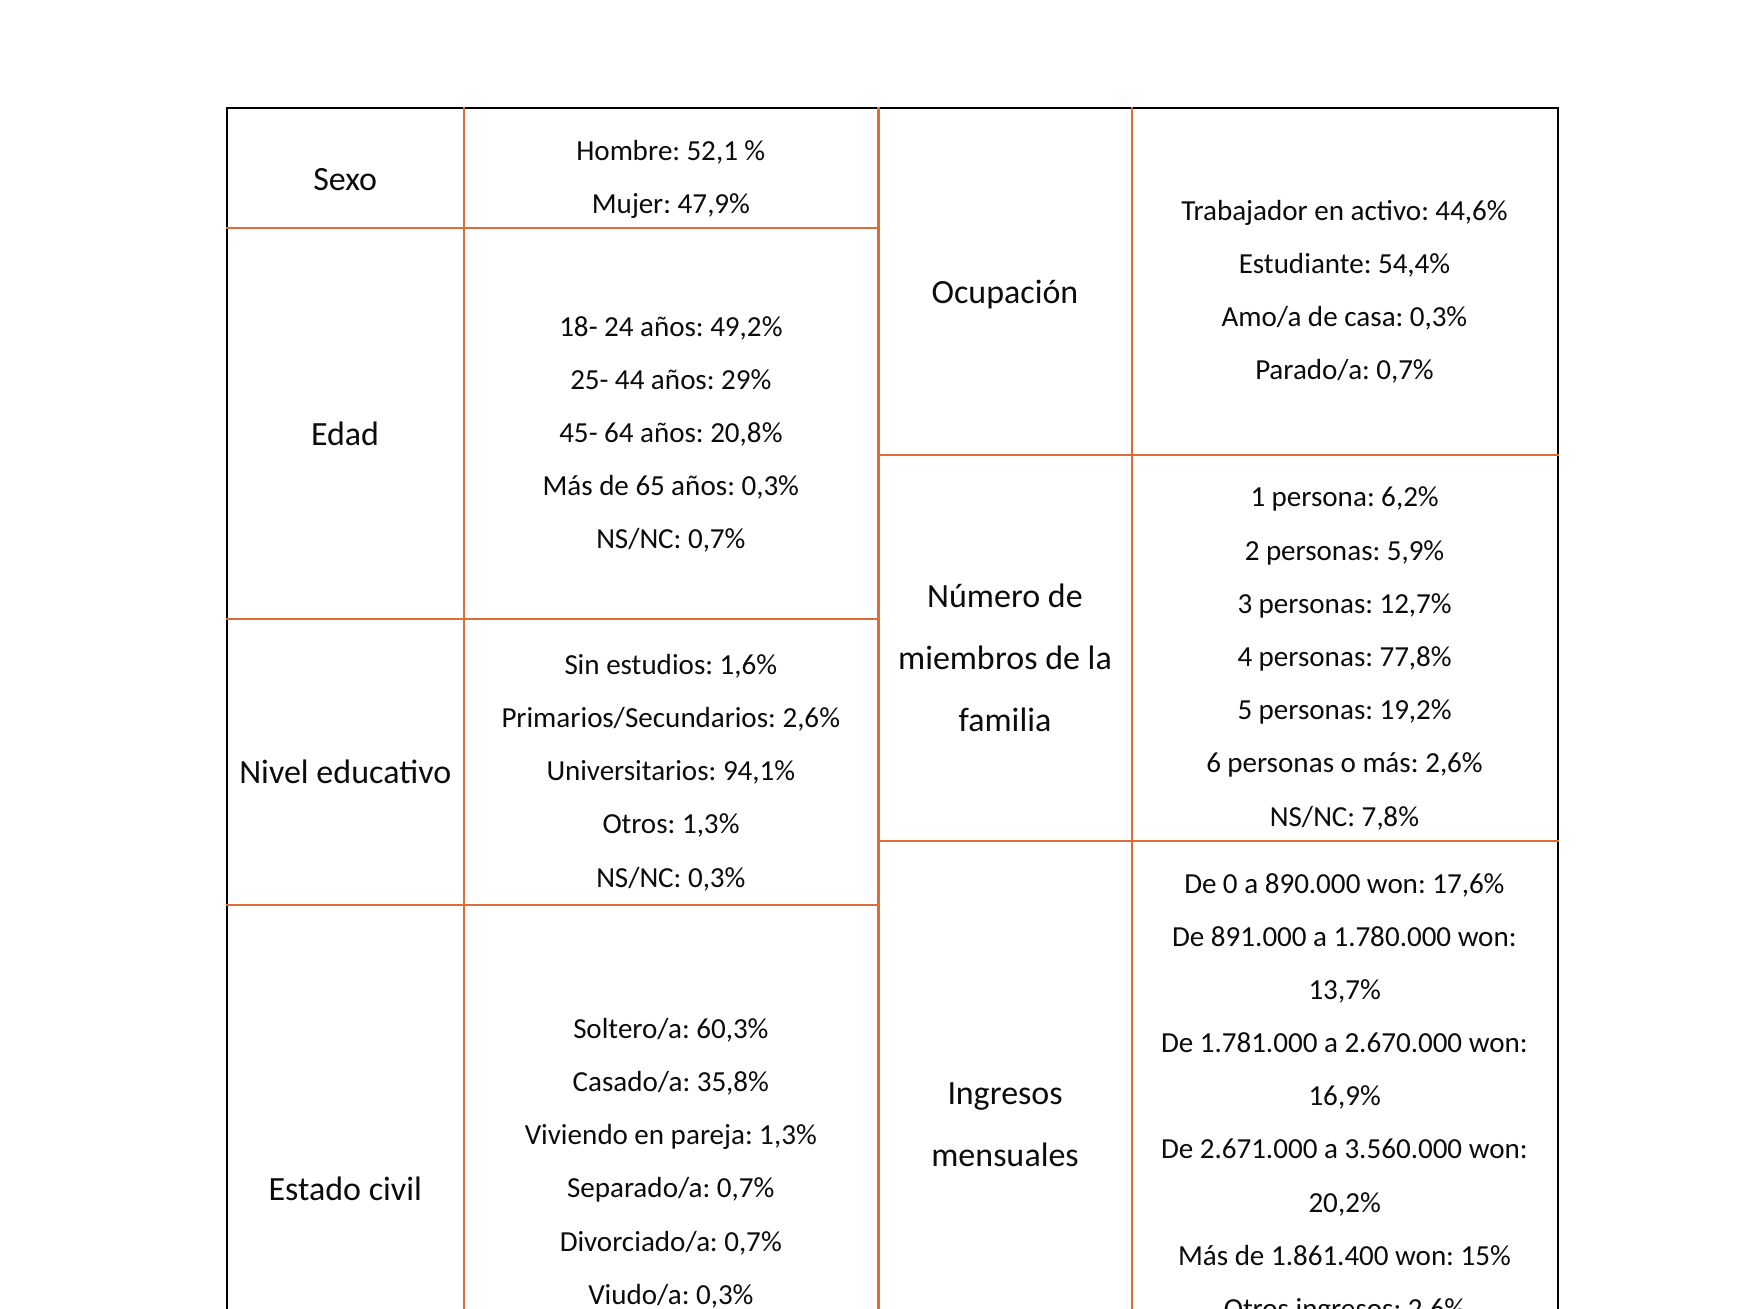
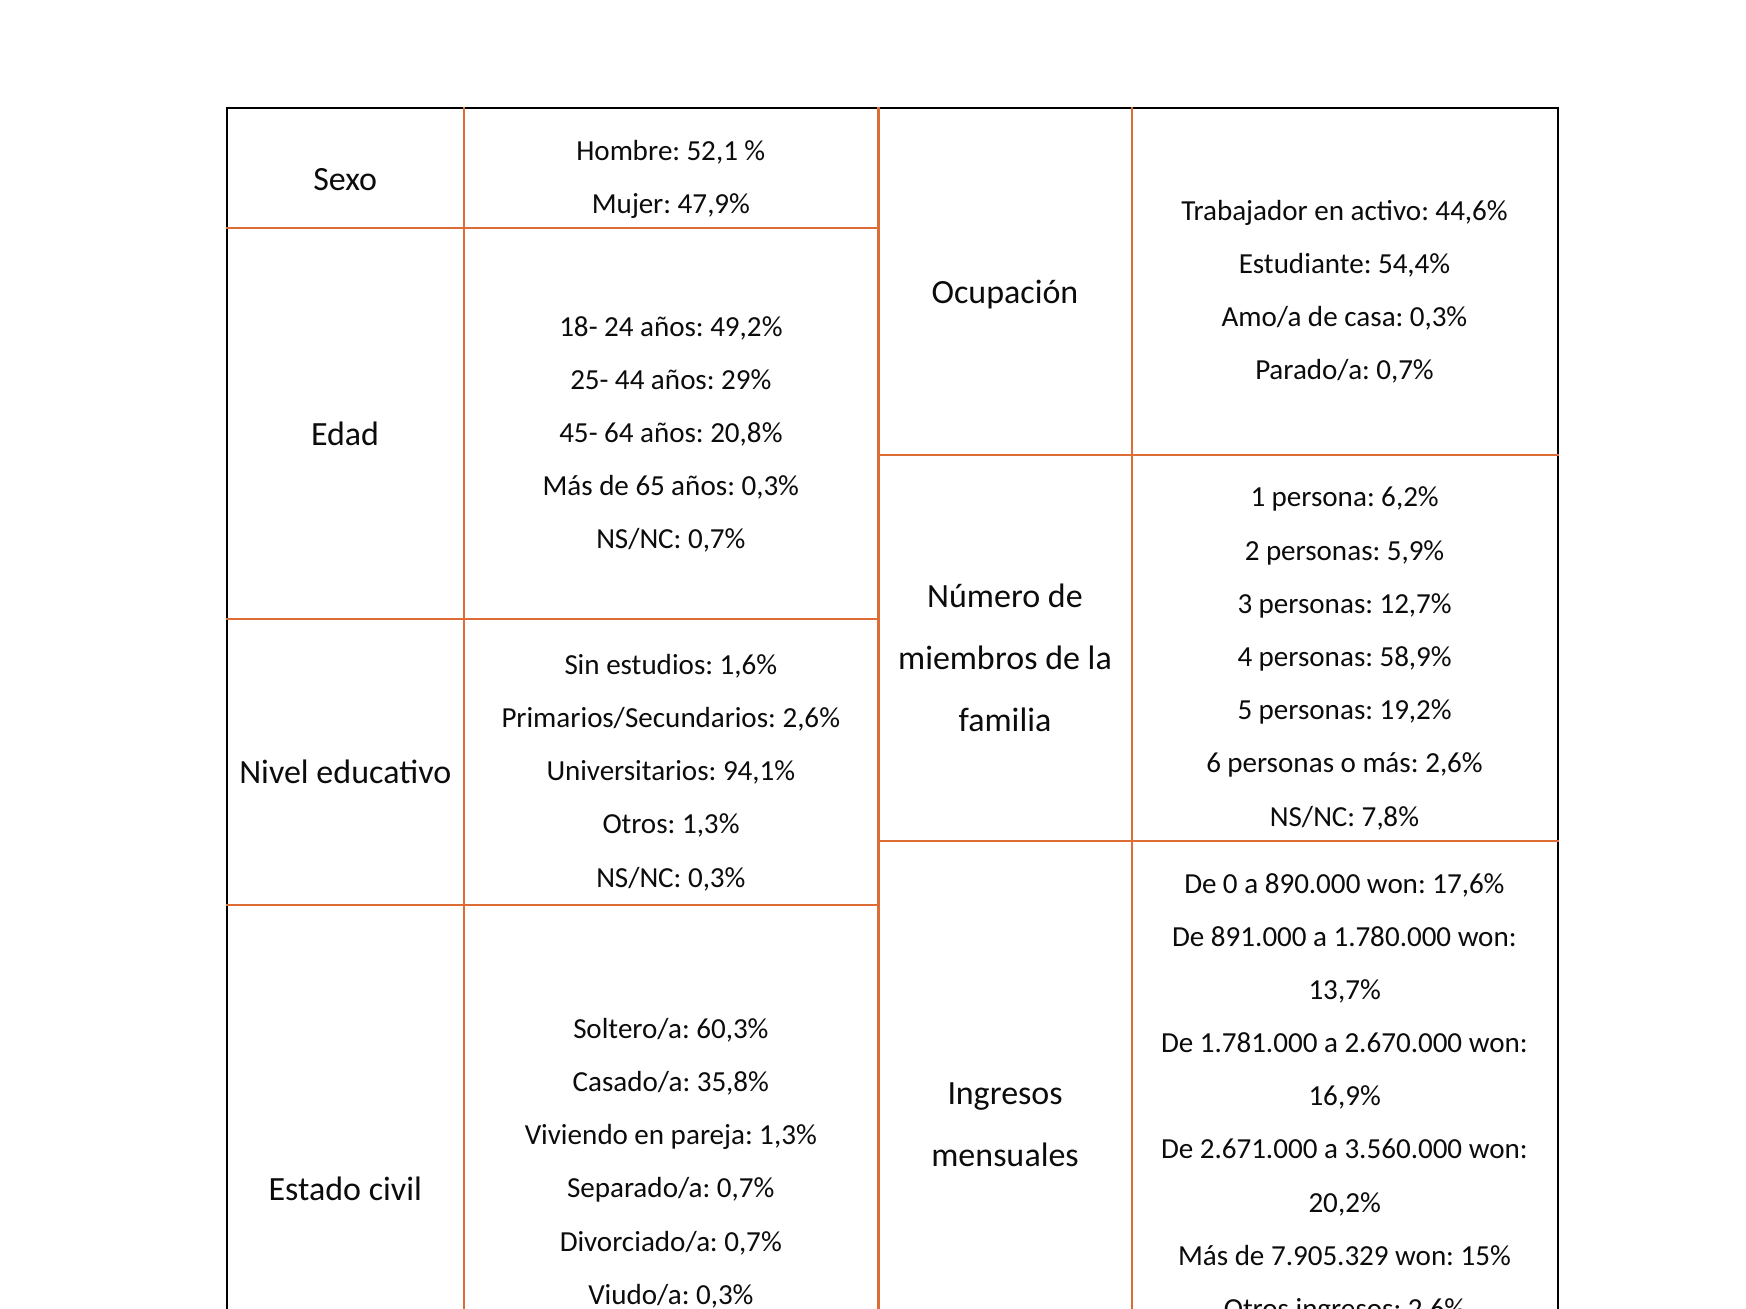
77,8%: 77,8% -> 58,9%
1.861.400: 1.861.400 -> 7.905.329
